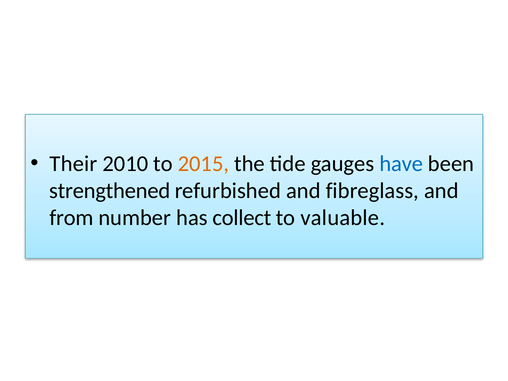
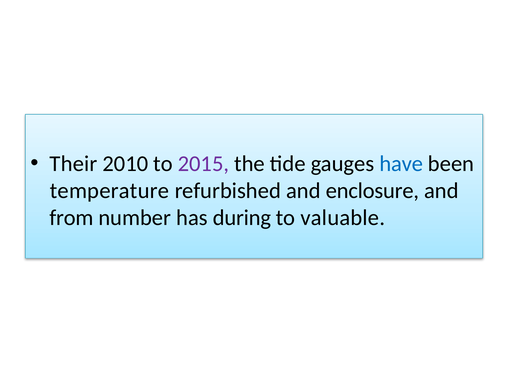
2015 colour: orange -> purple
strengthened: strengthened -> temperature
fibreglass: fibreglass -> enclosure
collect: collect -> during
